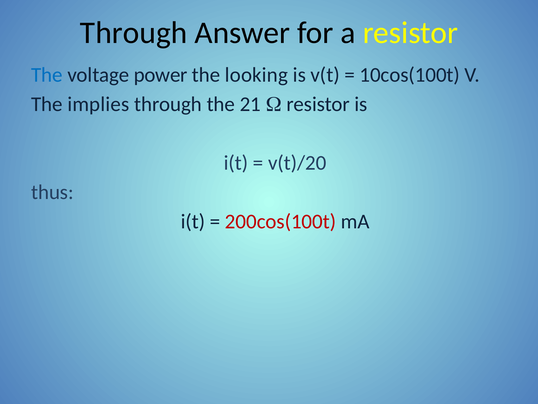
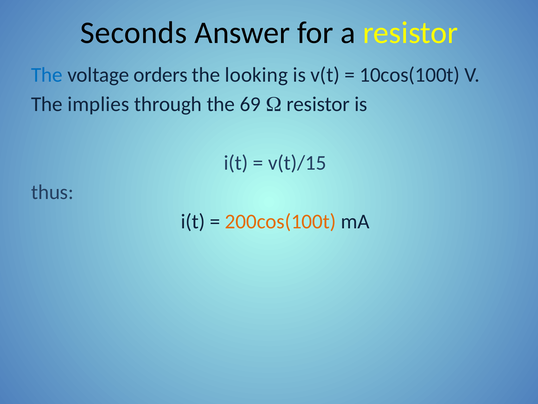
Through at (134, 33): Through -> Seconds
power: power -> orders
21: 21 -> 69
v(t)/20: v(t)/20 -> v(t)/15
200cos(100t colour: red -> orange
